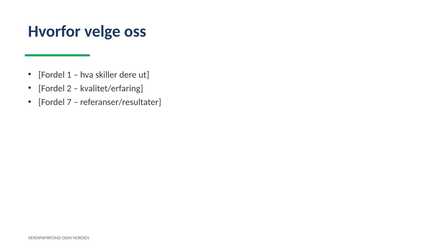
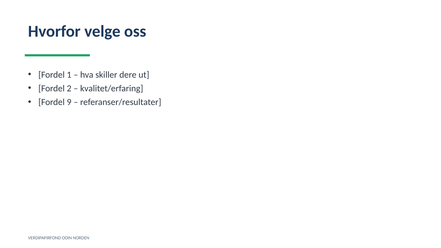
7: 7 -> 9
